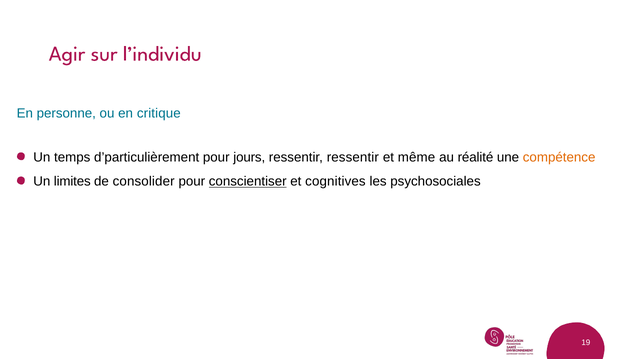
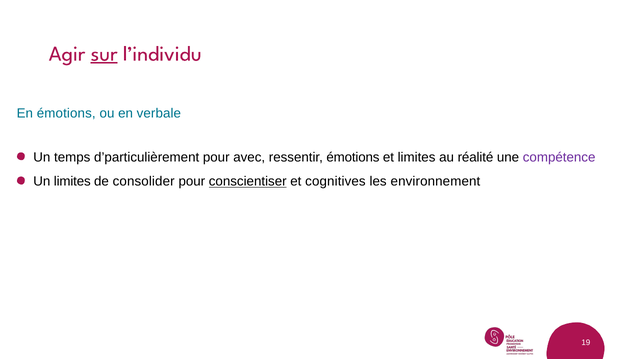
sur underline: none -> present
En personne: personne -> émotions
critique: critique -> verbale
jours: jours -> avec
ressentir ressentir: ressentir -> émotions
et même: même -> limites
compétence colour: orange -> purple
psychosociales: psychosociales -> environnement
